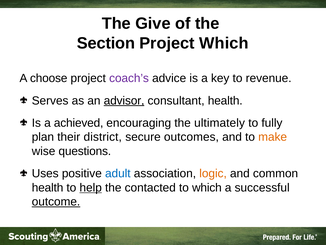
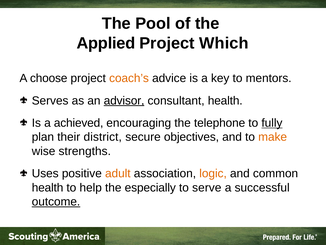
Give: Give -> Pool
Section: Section -> Applied
coach’s colour: purple -> orange
revenue: revenue -> mentors
ultimately: ultimately -> telephone
fully underline: none -> present
outcomes: outcomes -> objectives
questions: questions -> strengths
adult colour: blue -> orange
help underline: present -> none
contacted: contacted -> especially
to which: which -> serve
